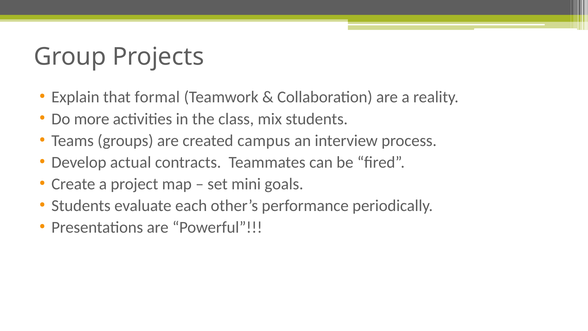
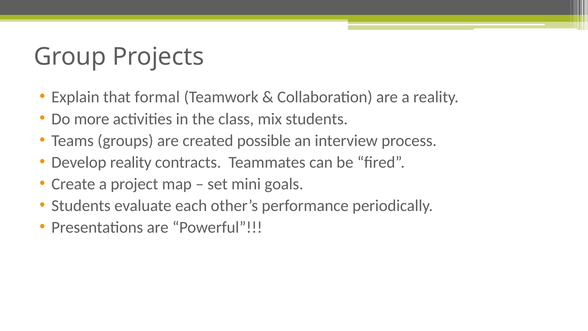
campus: campus -> possible
Develop actual: actual -> reality
